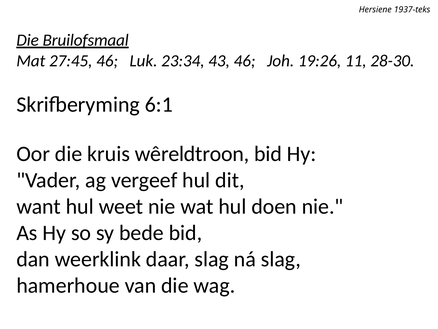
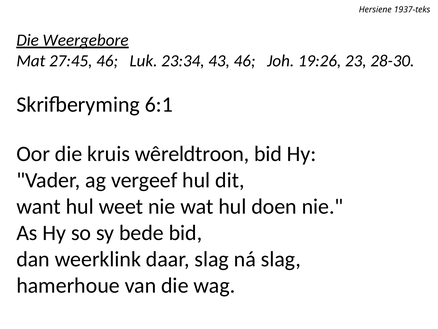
Bruilofsmaal: Bruilofsmaal -> Weergebore
11: 11 -> 23
